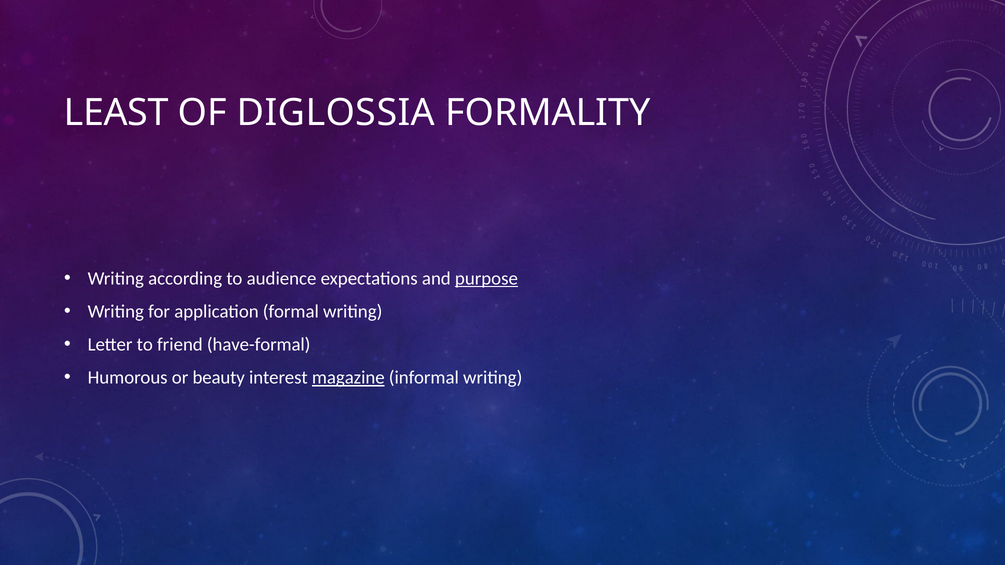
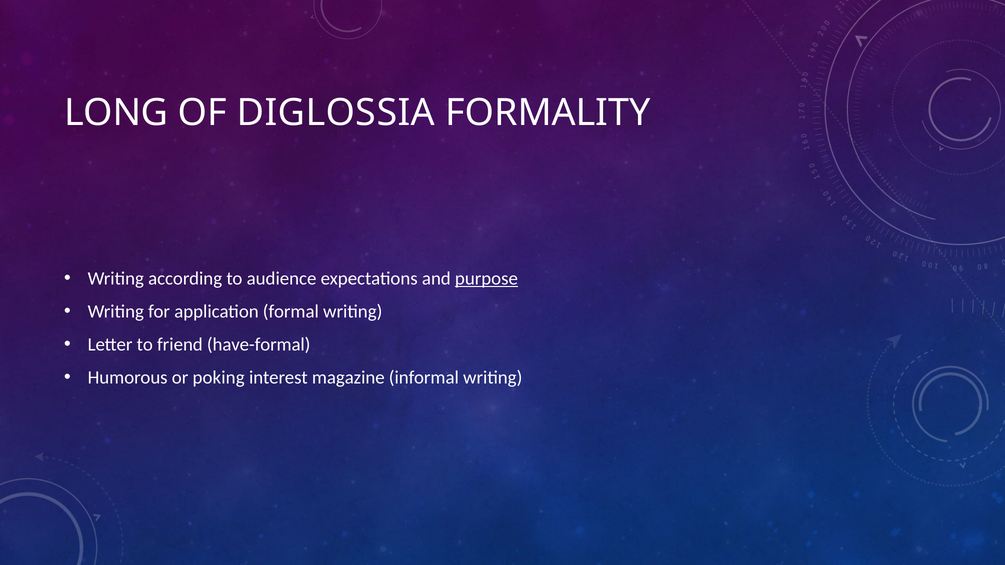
LEAST: LEAST -> LONG
beauty: beauty -> poking
magazine underline: present -> none
